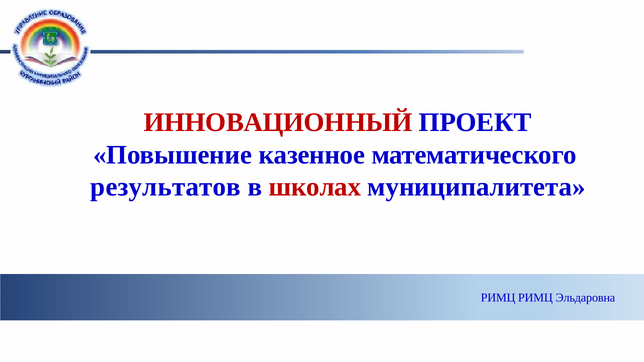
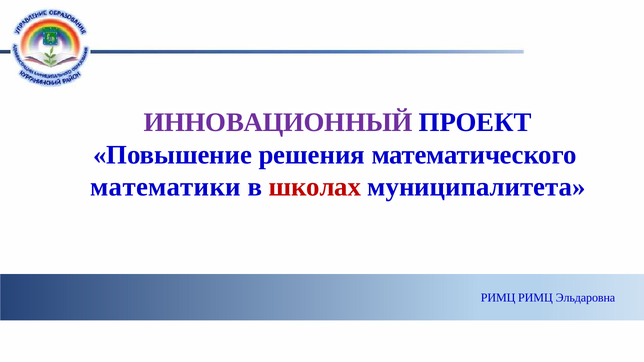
ИННОВАЦИОННЫЙ colour: red -> purple
казенное: казенное -> решения
результатов: результатов -> математики
